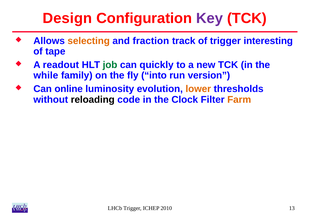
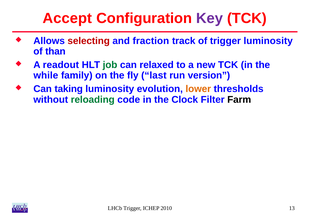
Design: Design -> Accept
selecting colour: orange -> red
trigger interesting: interesting -> luminosity
tape: tape -> than
quickly: quickly -> relaxed
into: into -> last
online: online -> taking
reloading colour: black -> green
Farm colour: orange -> black
